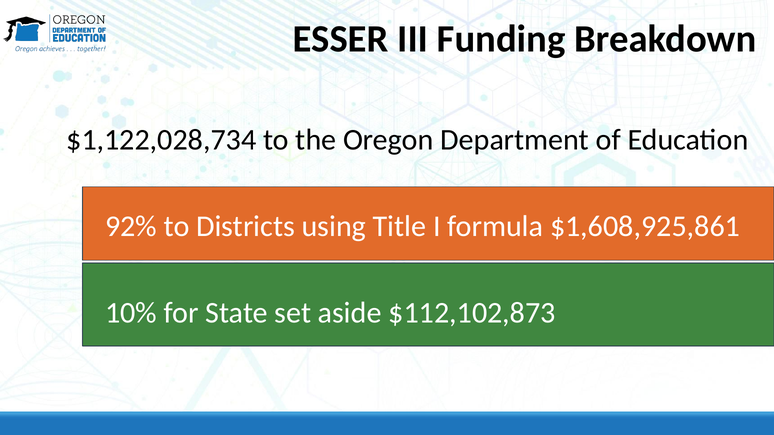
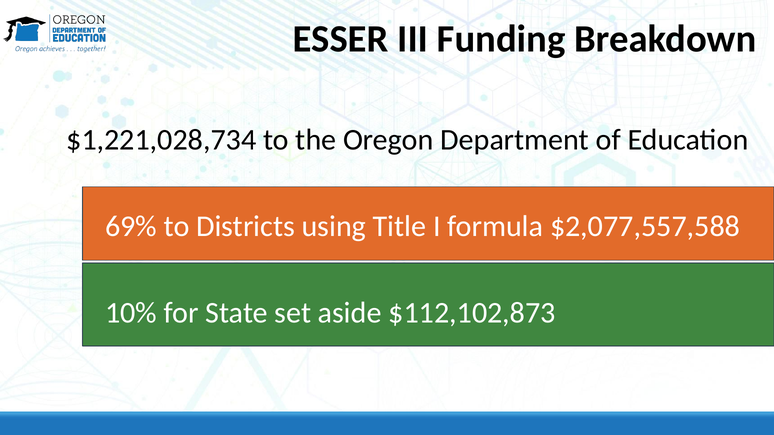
$1,122,028,734: $1,122,028,734 -> $1,221,028,734
92%: 92% -> 69%
$1,608,925,861: $1,608,925,861 -> $2,077,557,588
